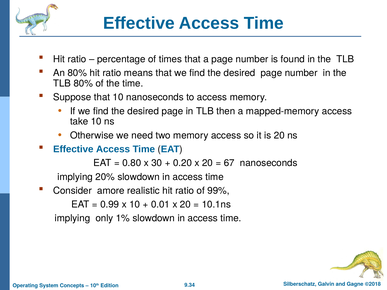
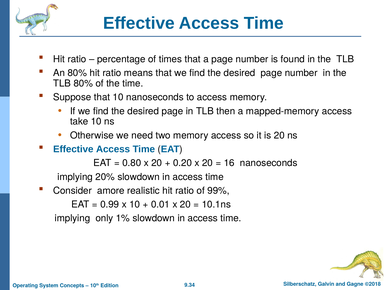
0.80 x 30: 30 -> 20
67: 67 -> 16
